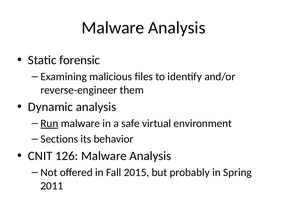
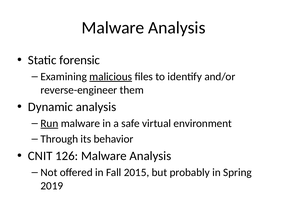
malicious underline: none -> present
Sections: Sections -> Through
2011: 2011 -> 2019
